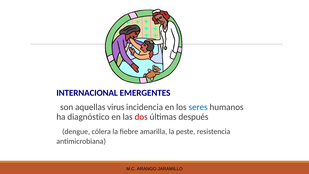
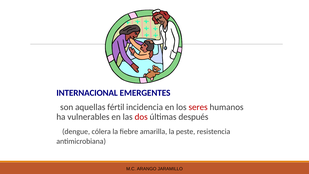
virus: virus -> fértil
seres colour: blue -> red
diagnóstico: diagnóstico -> vulnerables
